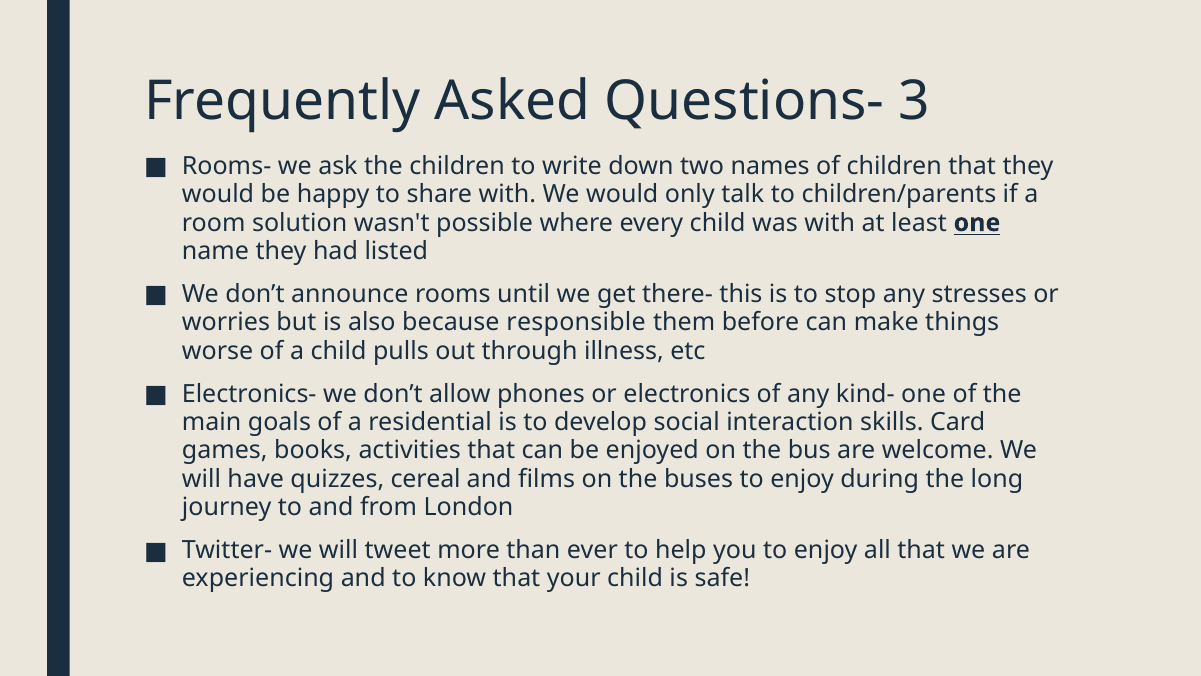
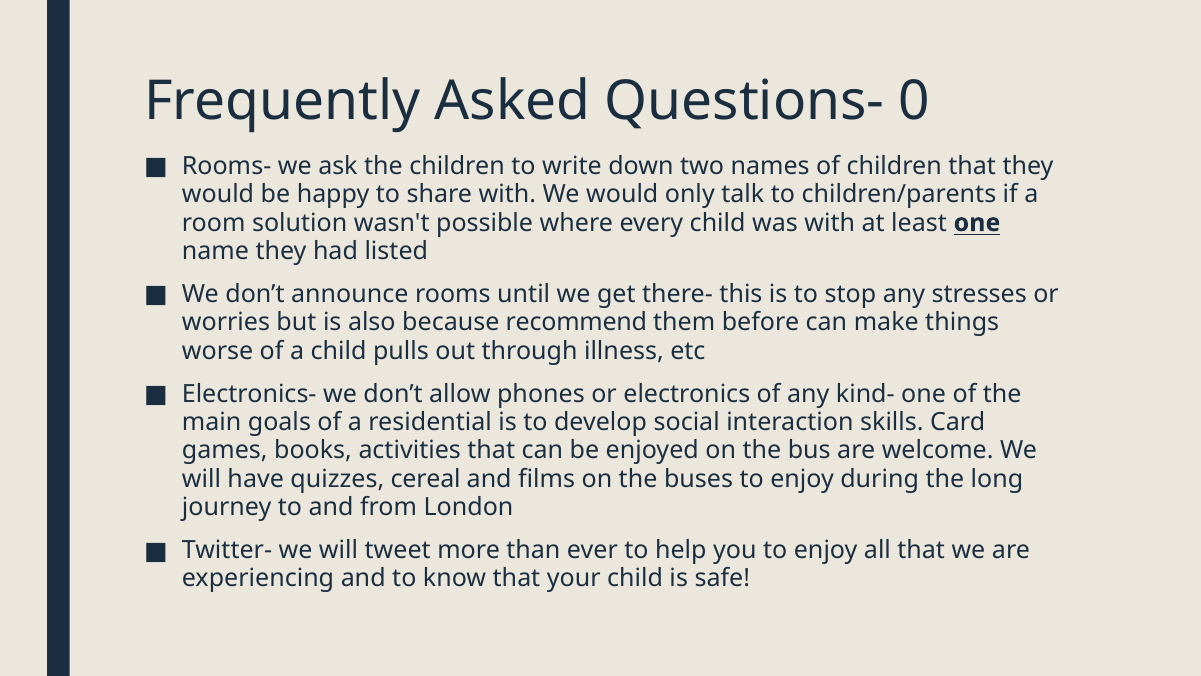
3: 3 -> 0
responsible: responsible -> recommend
